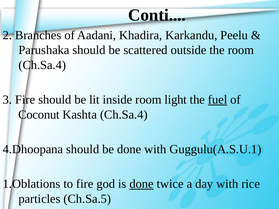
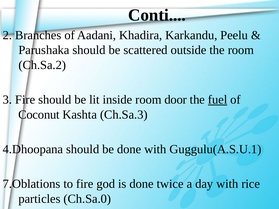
Ch.Sa.4 at (42, 65): Ch.Sa.4 -> Ch.Sa.2
light: light -> door
Kashta Ch.Sa.4: Ch.Sa.4 -> Ch.Sa.3
1.Oblations: 1.Oblations -> 7.Oblations
done at (142, 184) underline: present -> none
Ch.Sa.5: Ch.Sa.5 -> Ch.Sa.0
